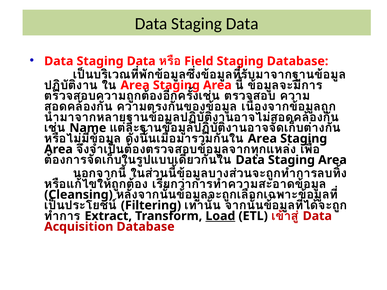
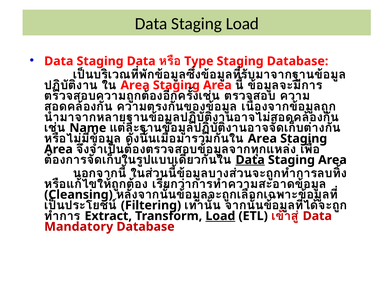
Data at (242, 24): Data -> Load
Field: Field -> Type
Data at (250, 160) underline: none -> present
Acquisition: Acquisition -> Mandatory
